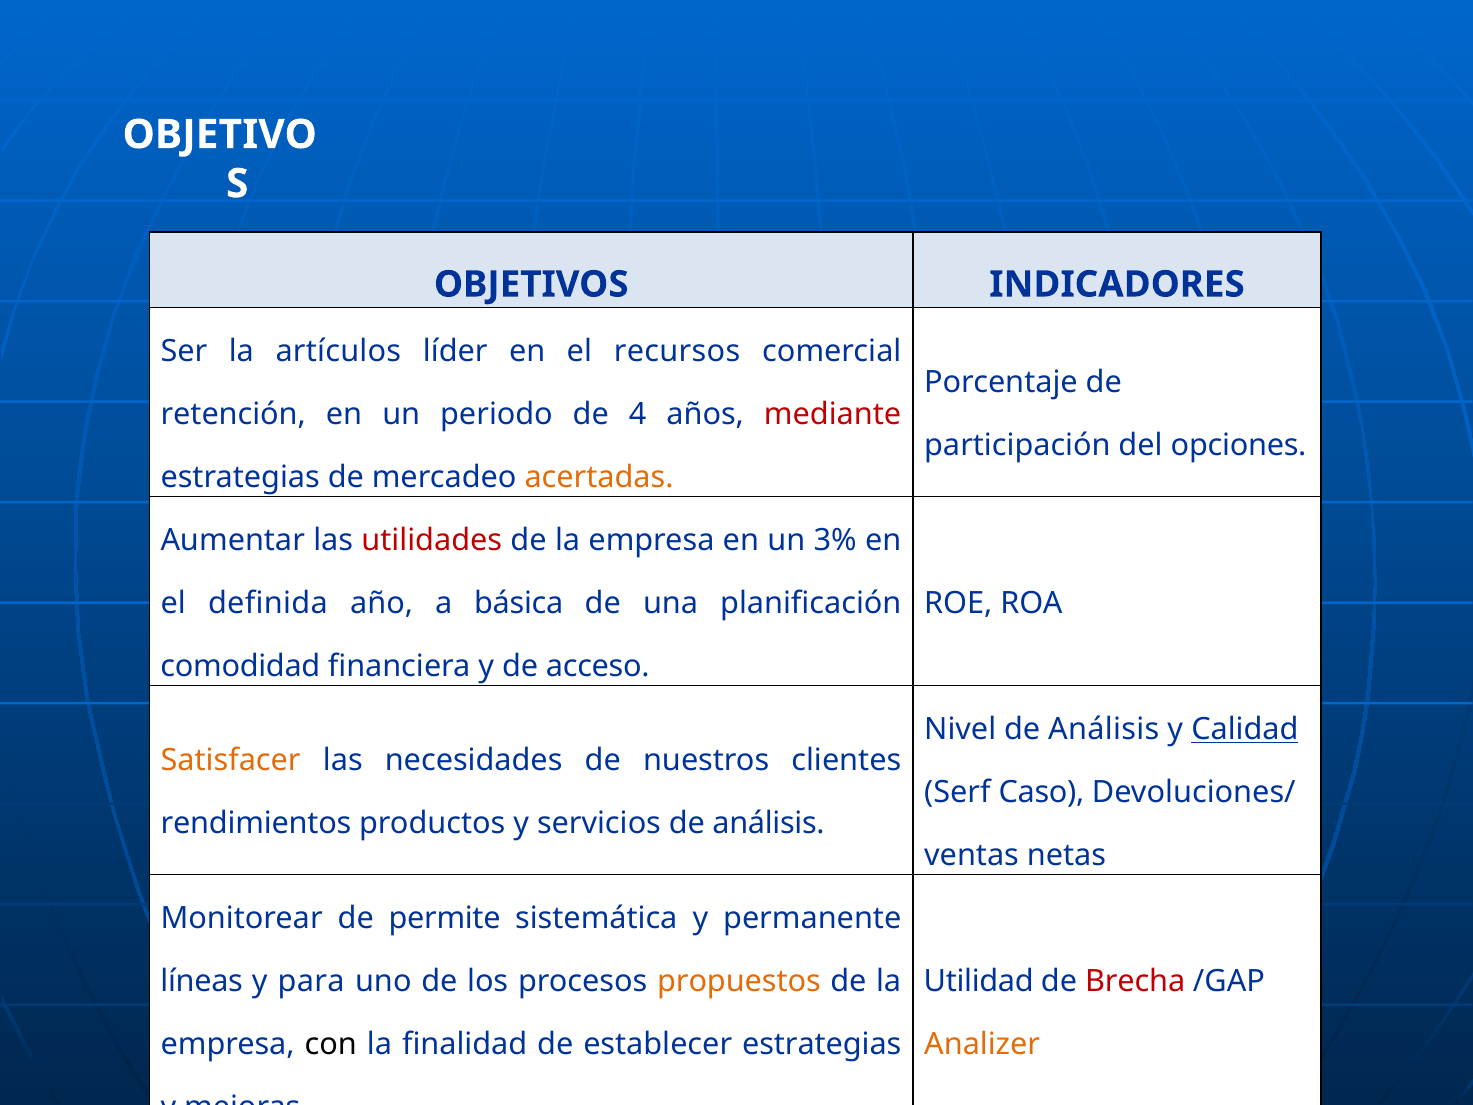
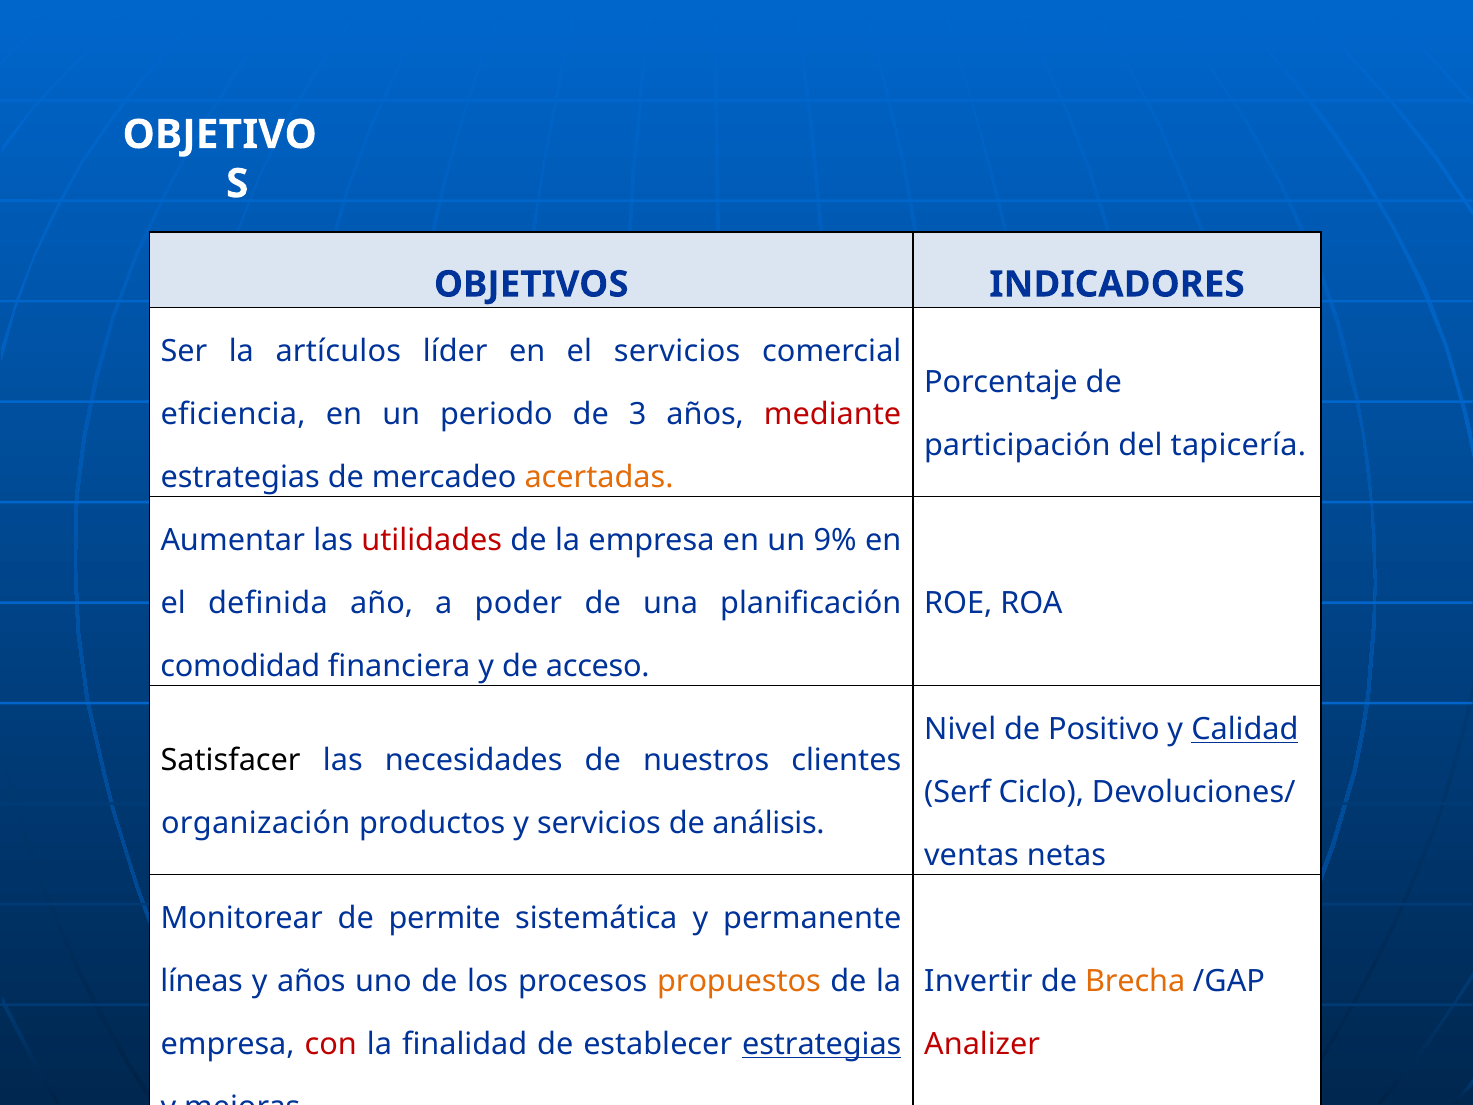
el recursos: recursos -> servicios
retención: retención -> eficiencia
4: 4 -> 3
opciones: opciones -> tapicería
3%: 3% -> 9%
básica: básica -> poder
Nivel de Análisis: Análisis -> Positivo
Satisfacer colour: orange -> black
Caso: Caso -> Ciclo
rendimientos: rendimientos -> organización
y para: para -> años
Utilidad: Utilidad -> Invertir
Brecha colour: red -> orange
con colour: black -> red
estrategias at (822, 1044) underline: none -> present
Analizer colour: orange -> red
